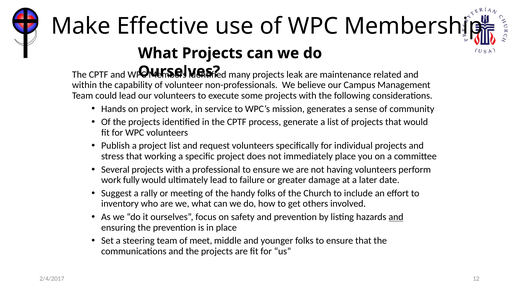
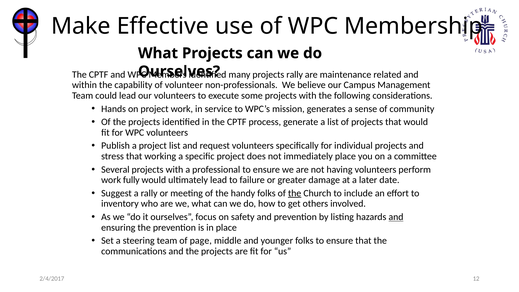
projects leak: leak -> rally
the at (295, 193) underline: none -> present
meet: meet -> page
